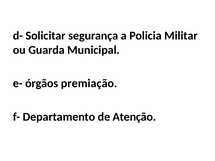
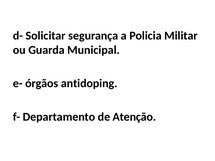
premiação: premiação -> antidoping
